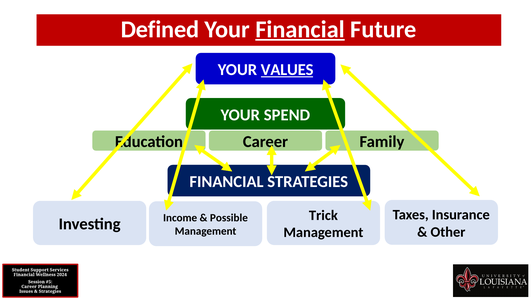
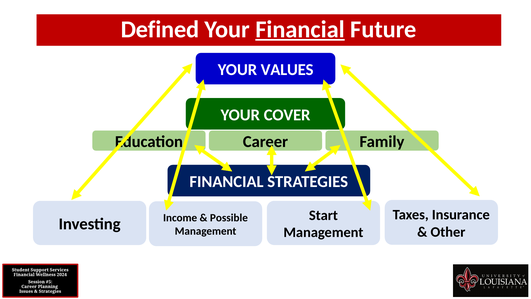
VALUES underline: present -> none
SPEND: SPEND -> COVER
Trick: Trick -> Start
